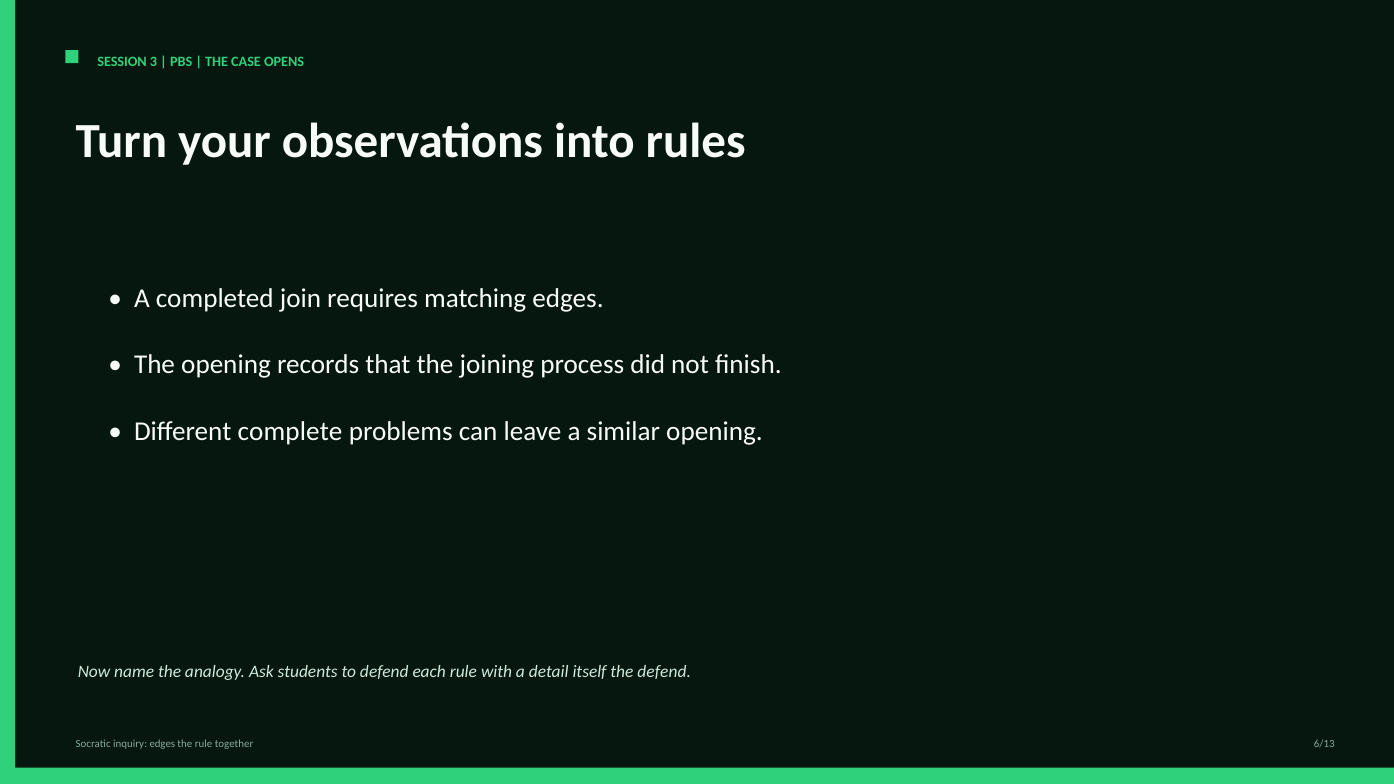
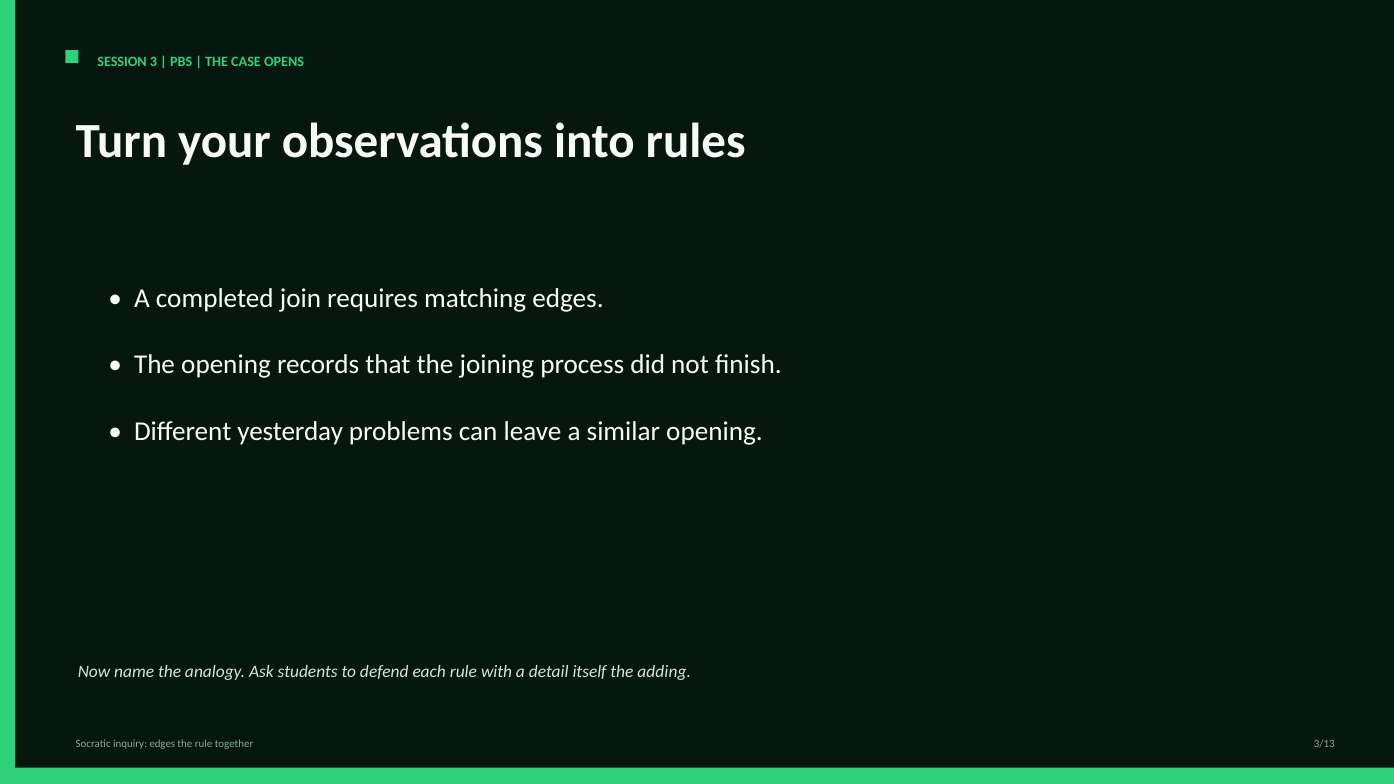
complete: complete -> yesterday
the defend: defend -> adding
6/13: 6/13 -> 3/13
